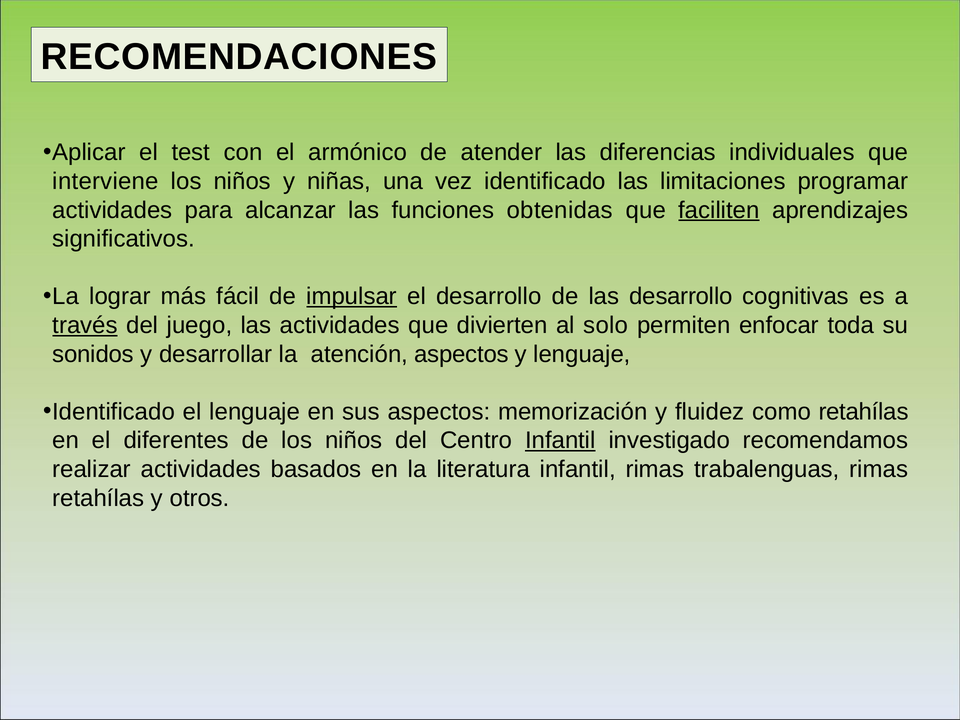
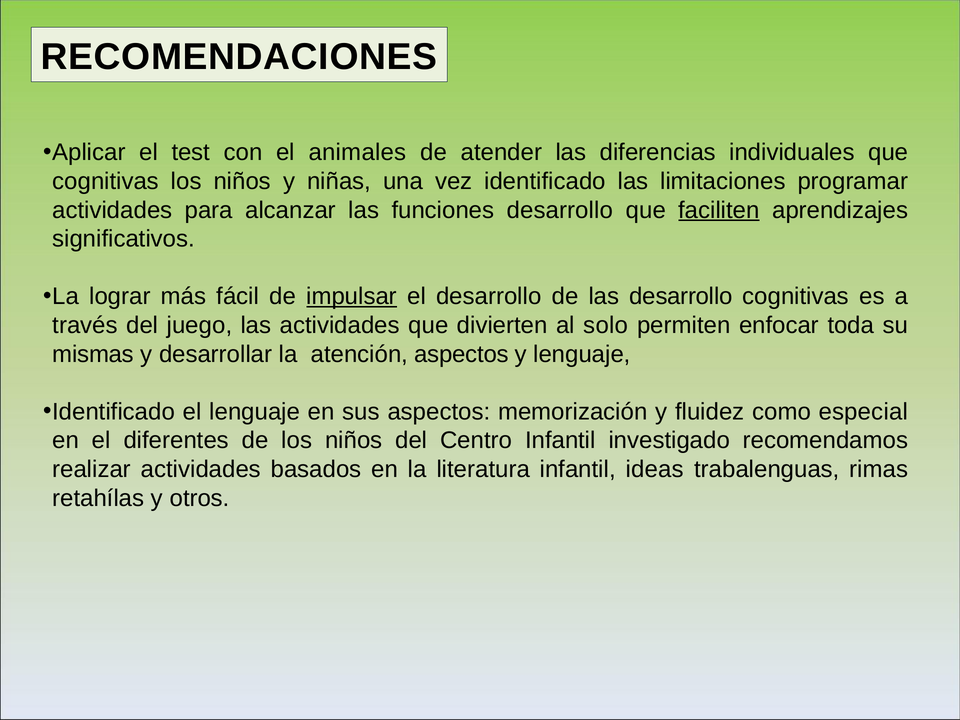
armónico: armónico -> animales
interviene at (106, 181): interviene -> cognitivas
funciones obtenidas: obtenidas -> desarrollo
través underline: present -> none
sonidos: sonidos -> mismas
como retahílas: retahílas -> especial
Infantil at (560, 440) underline: present -> none
infantil rimas: rimas -> ideas
